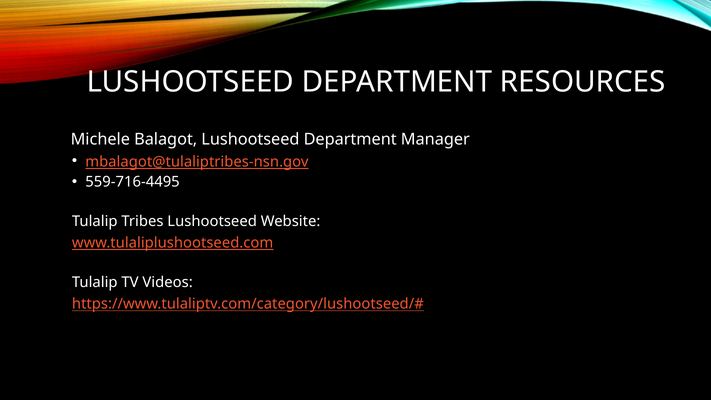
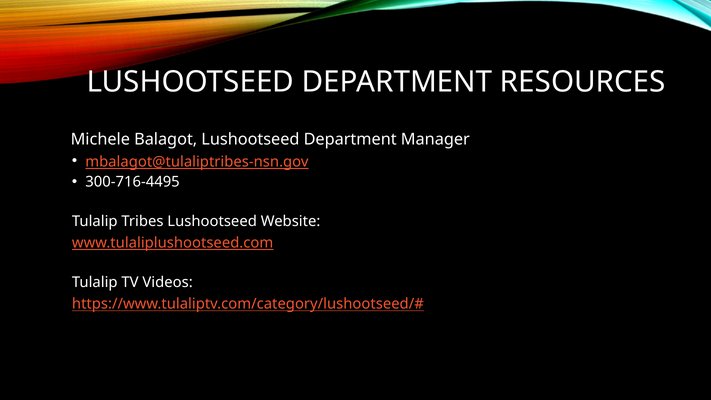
559-716-4495: 559-716-4495 -> 300-716-4495
